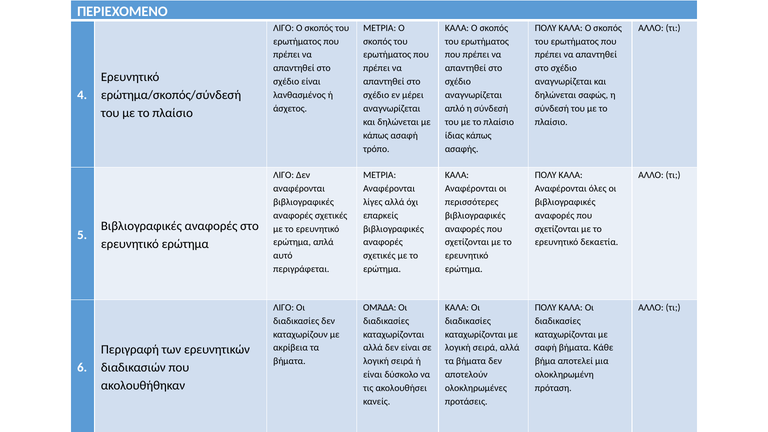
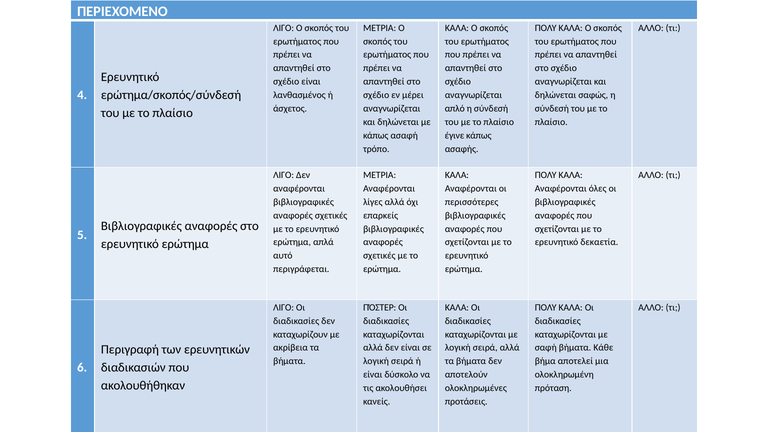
ίδιας: ίδιας -> έγινε
ΟΜΆΔΑ: ΟΜΆΔΑ -> ΠΌΣΤΕΡ
